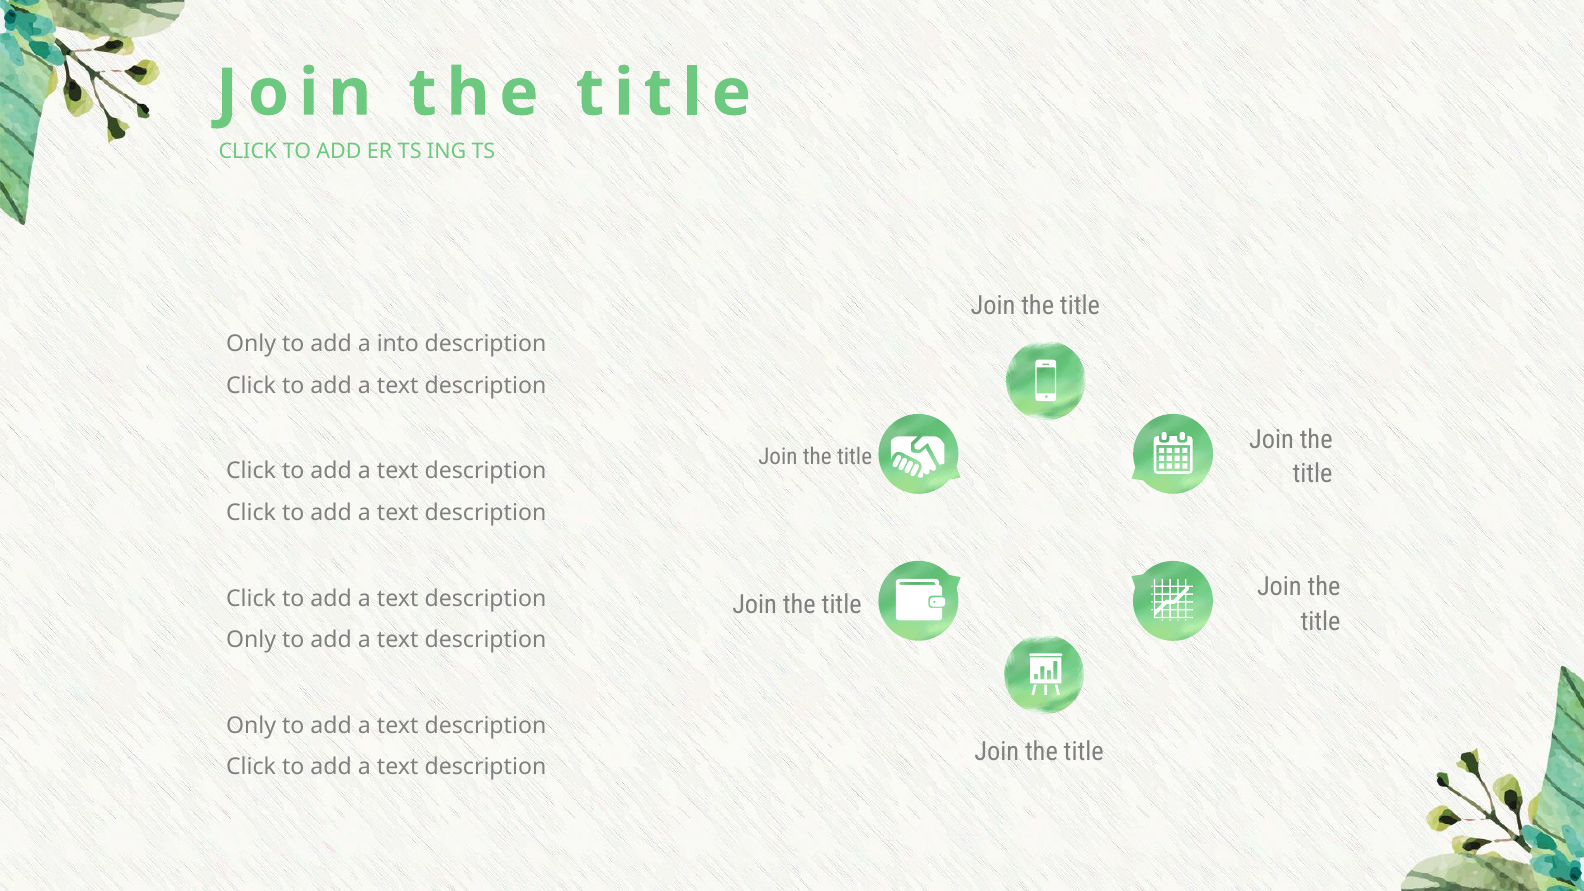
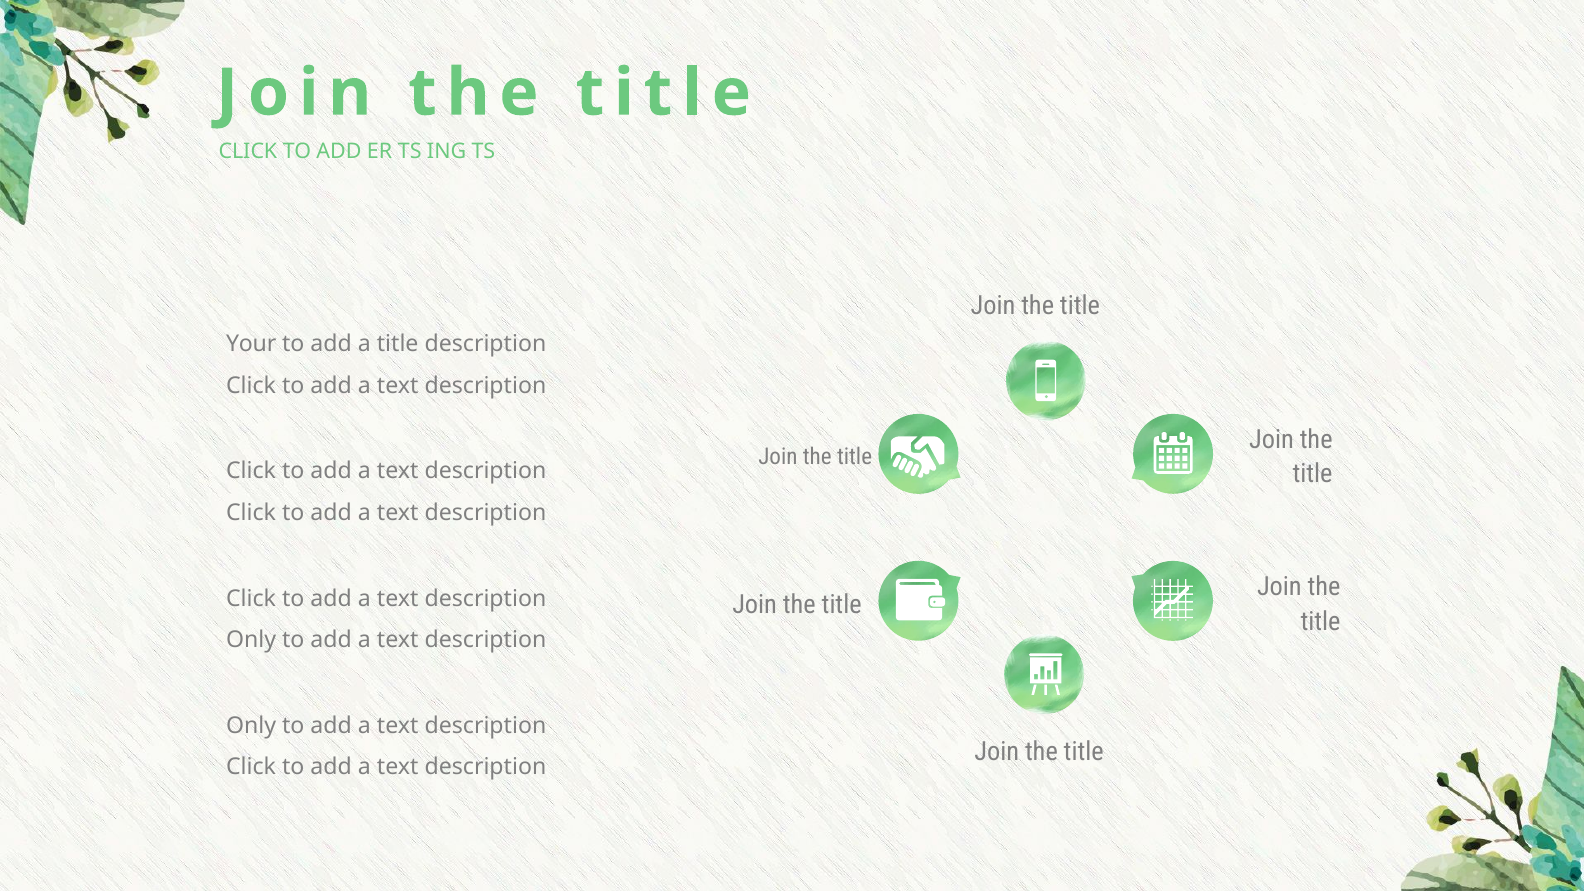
Only at (251, 344): Only -> Your
a into: into -> title
